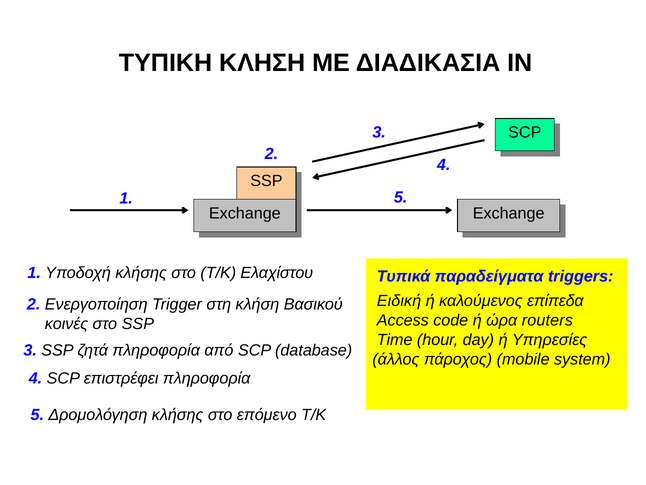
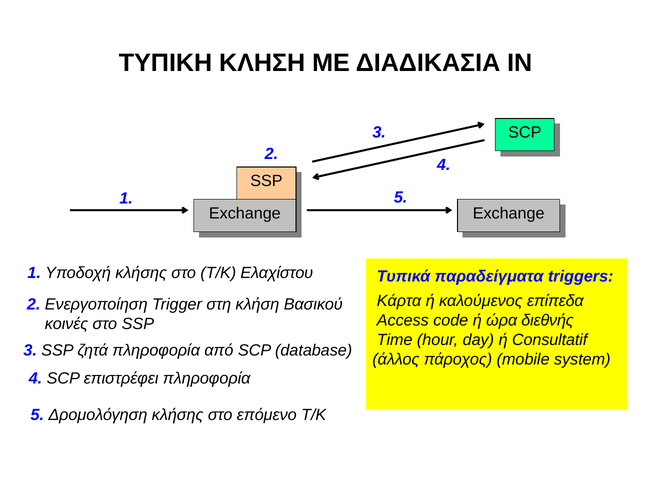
Ειδική: Ειδική -> Κάρτα
routers: routers -> διεθνής
Υπηρεσίες: Υπηρεσίες -> Consultatif
